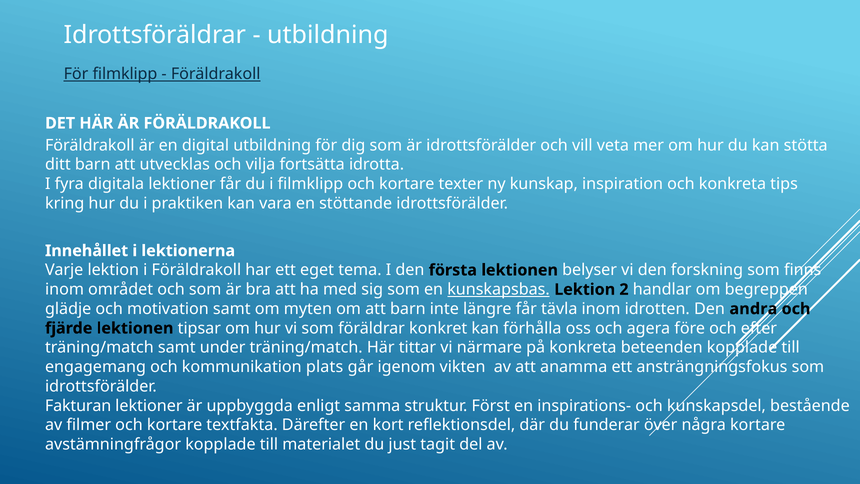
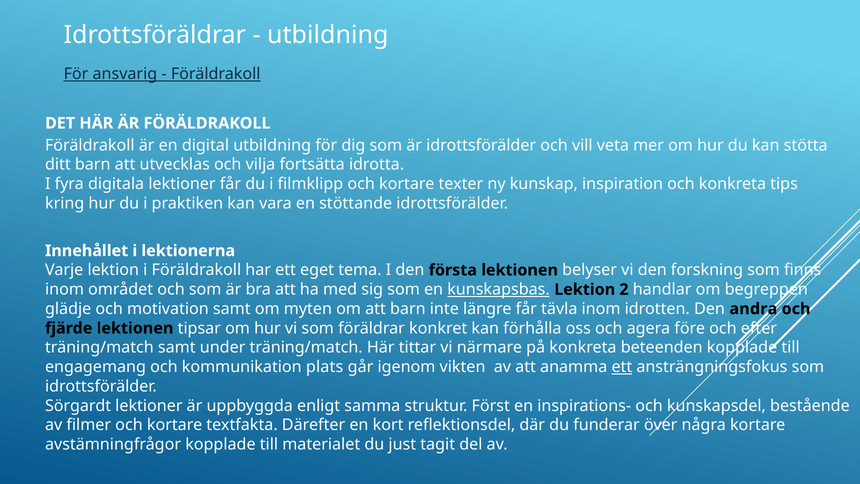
För filmklipp: filmklipp -> ansvarig
ett at (622, 367) underline: none -> present
Fakturan: Fakturan -> Sörgardt
